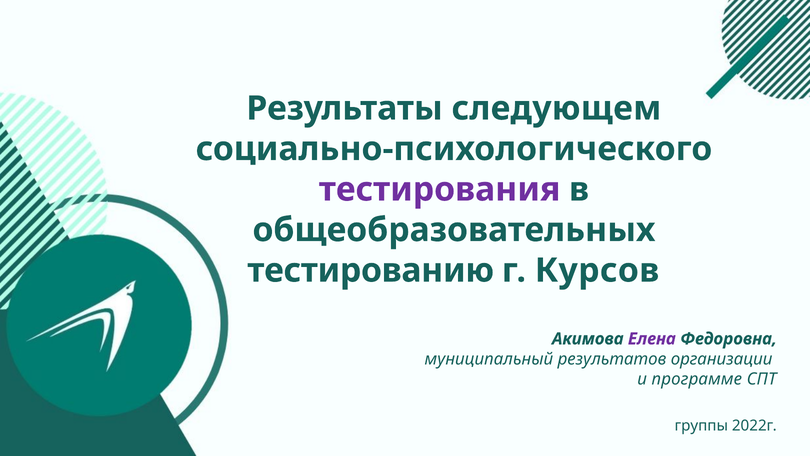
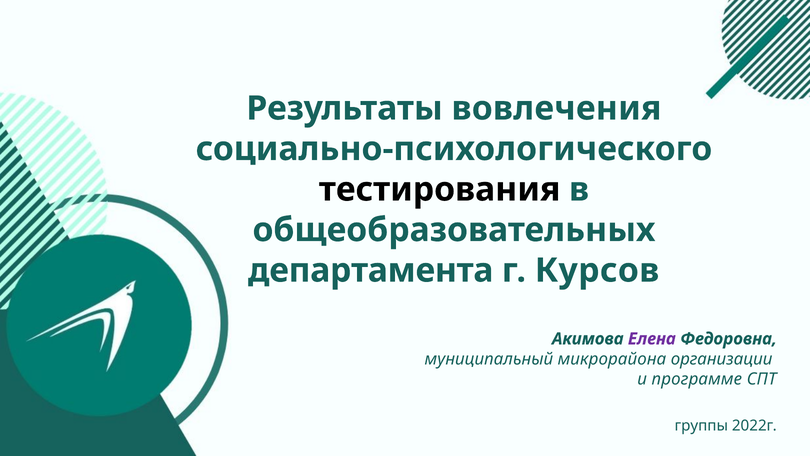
следующем: следующем -> вовлечения
тестирования colour: purple -> black
тестированию: тестированию -> департамента
результатов: результатов -> микрорайона
